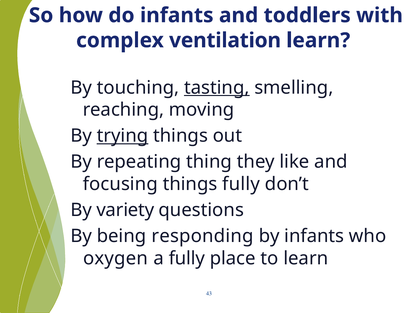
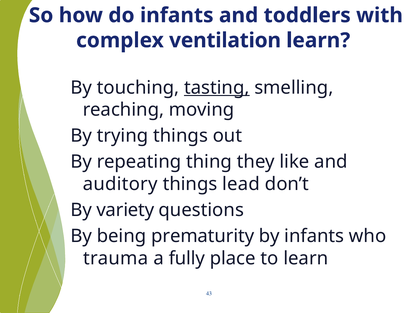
trying underline: present -> none
focusing: focusing -> auditory
things fully: fully -> lead
responding: responding -> prematurity
oxygen: oxygen -> trauma
